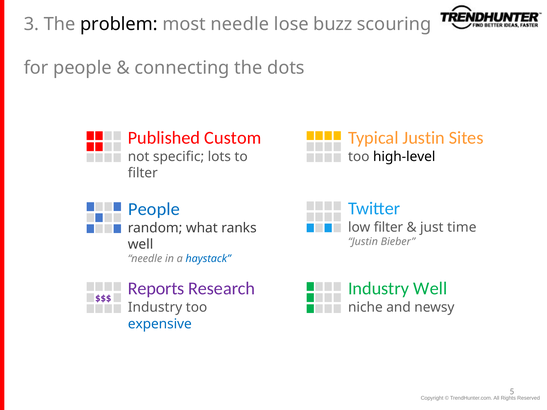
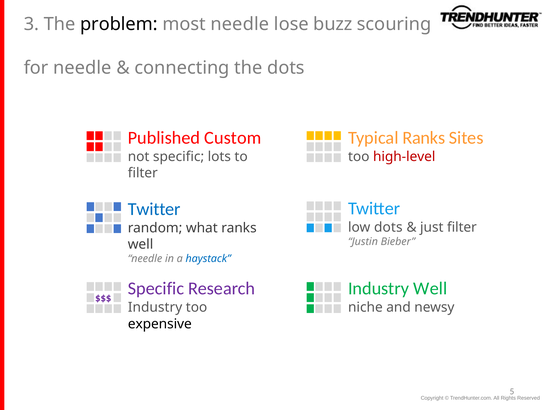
for people: people -> needle
Typical Justin: Justin -> Ranks
high-level colour: black -> red
People at (154, 209): People -> Twitter
low filter: filter -> dots
just time: time -> filter
Reports at (156, 289): Reports -> Specific
expensive colour: blue -> black
